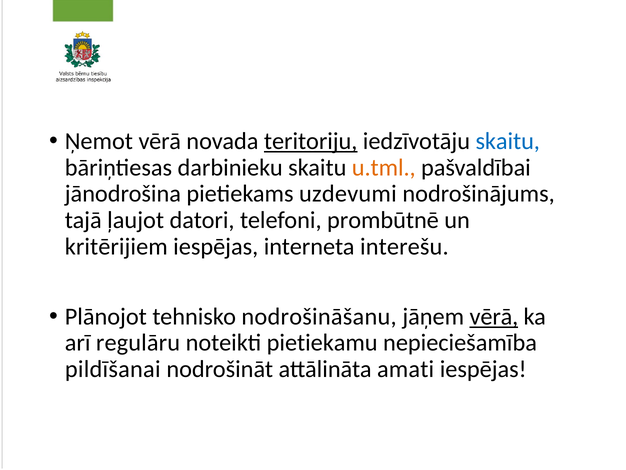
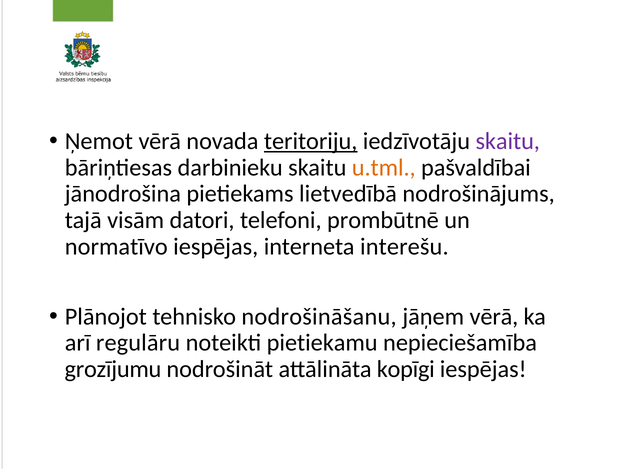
skaitu at (508, 141) colour: blue -> purple
uzdevumi: uzdevumi -> lietvedībā
ļaujot: ļaujot -> visām
kritērijiem: kritērijiem -> normatīvo
vērā at (494, 316) underline: present -> none
pildīšanai: pildīšanai -> grozījumu
amati: amati -> kopīgi
